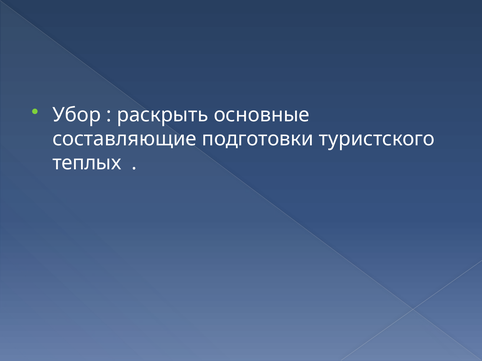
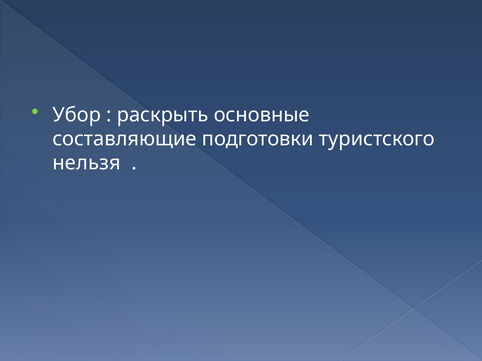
теплых: теплых -> нельзя
